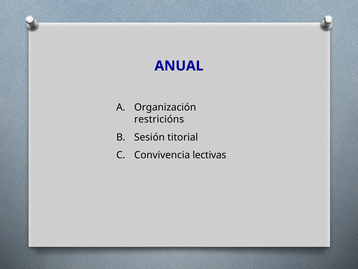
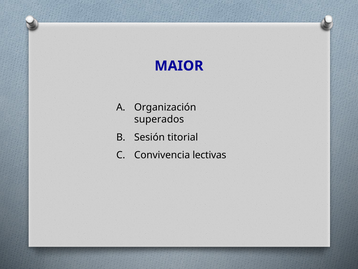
ANUAL: ANUAL -> MAIOR
restricións: restricións -> superados
